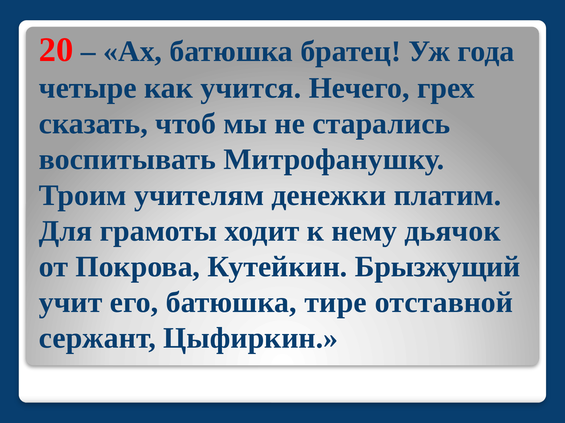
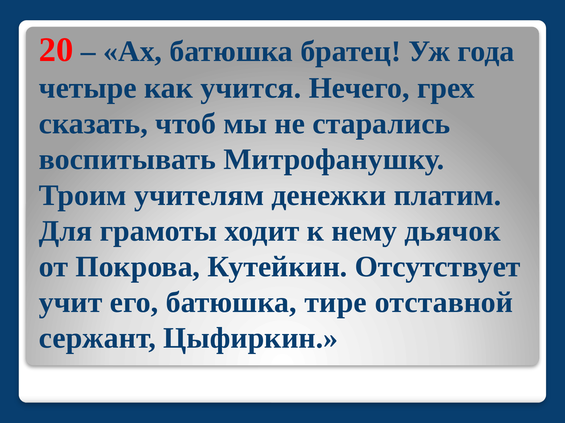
Брызжущий: Брызжущий -> Отсутствует
